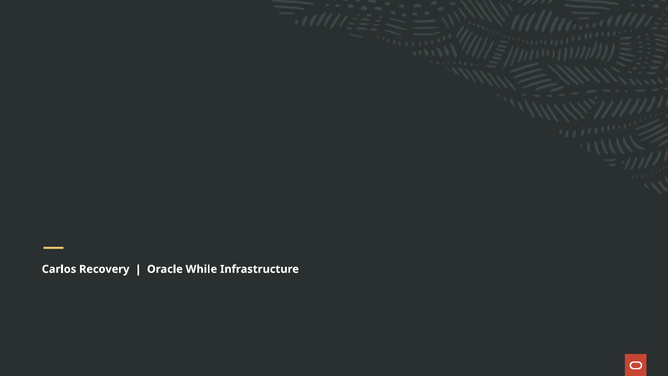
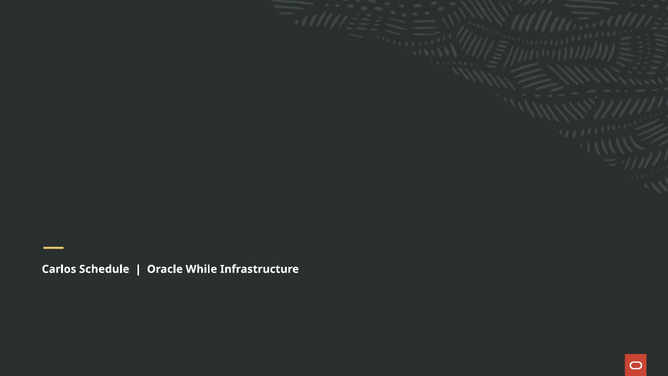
Recovery: Recovery -> Schedule
